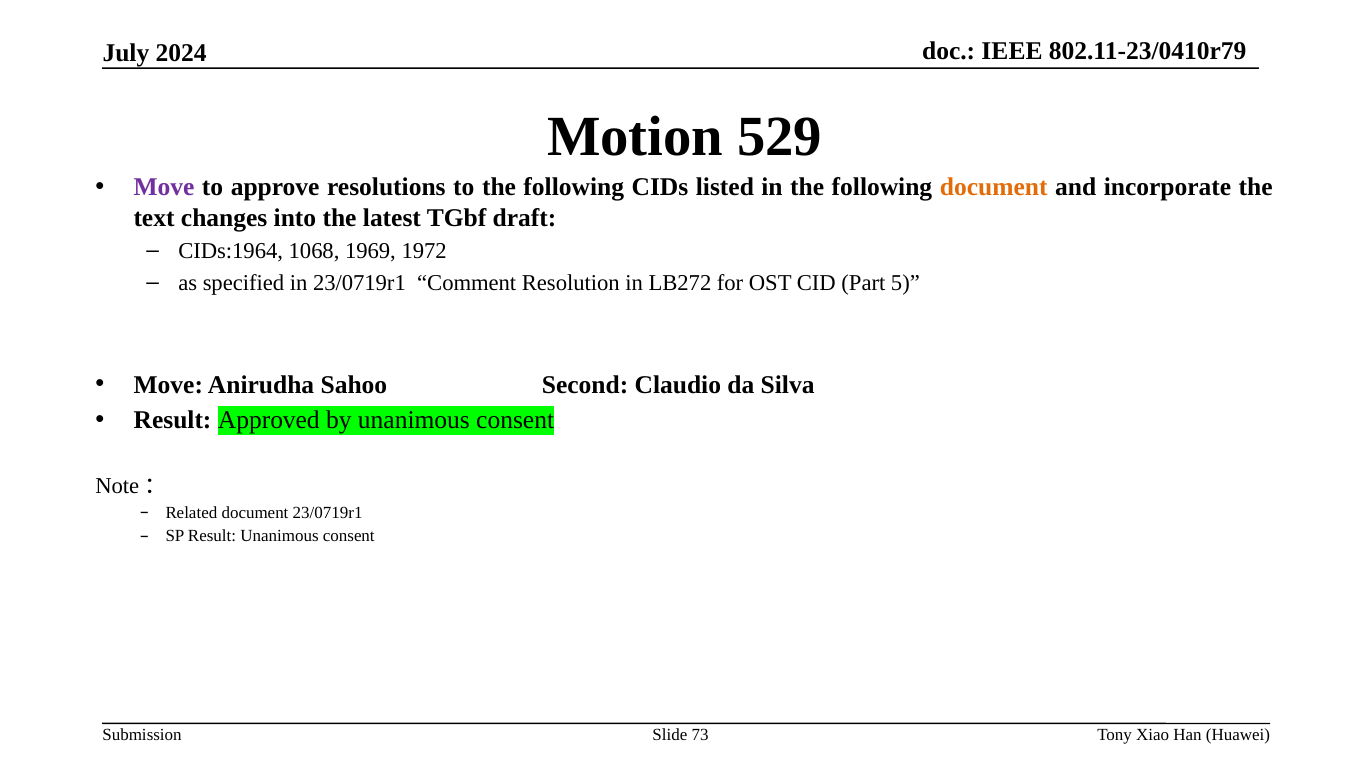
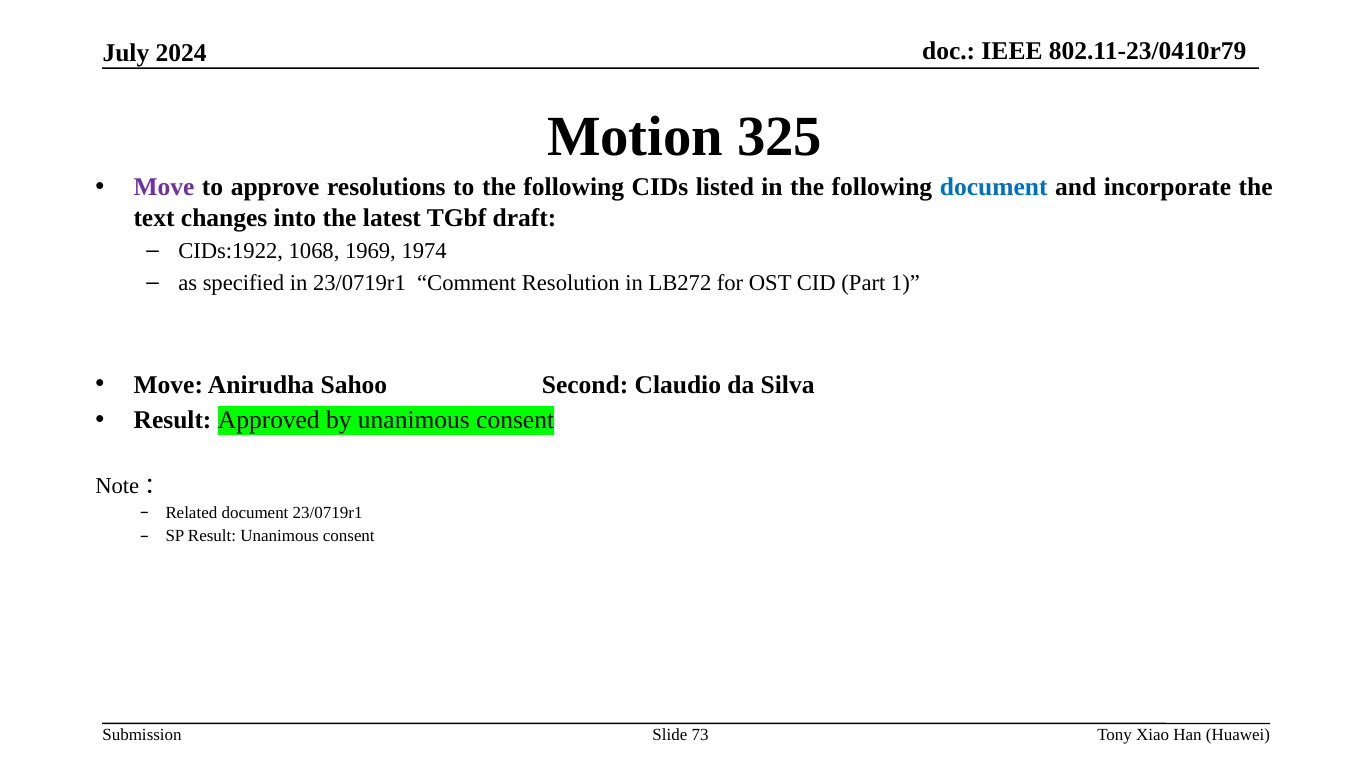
529: 529 -> 325
document at (994, 187) colour: orange -> blue
CIDs:1964: CIDs:1964 -> CIDs:1922
1972: 1972 -> 1974
5: 5 -> 1
